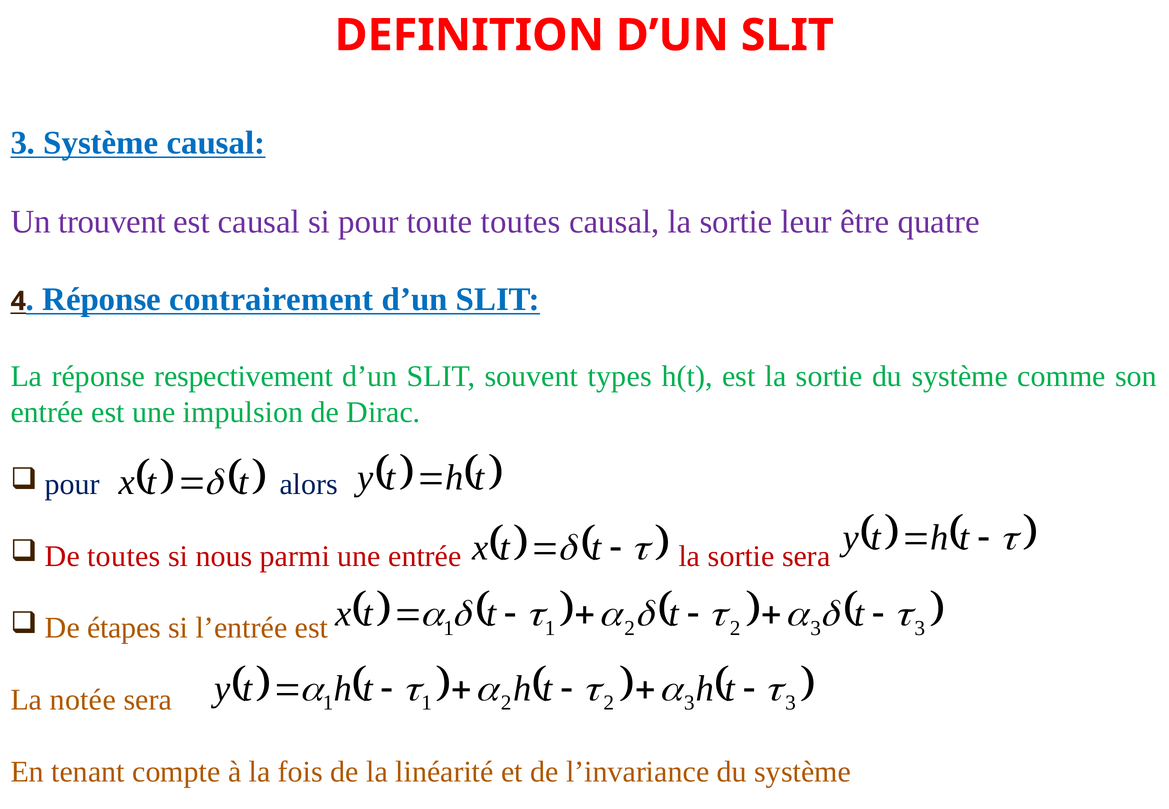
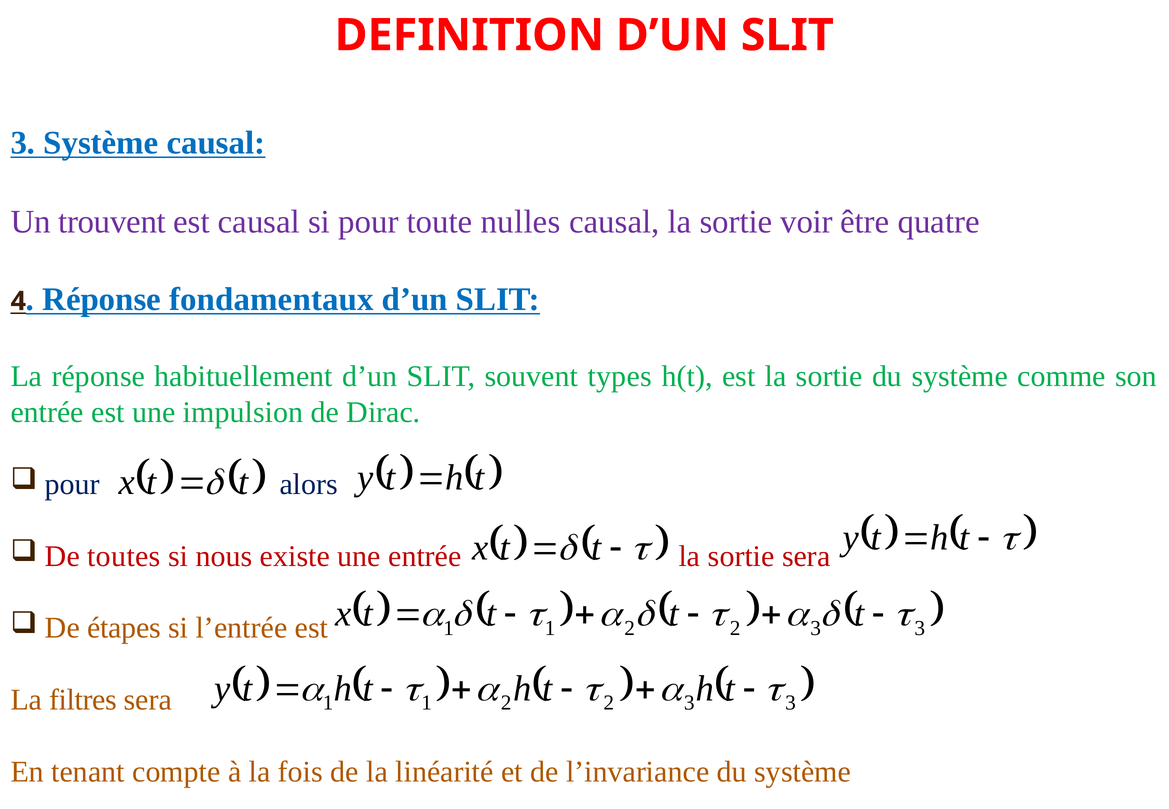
toute toutes: toutes -> nulles
leur: leur -> voir
contrairement: contrairement -> fondamentaux
respectivement: respectivement -> habituellement
parmi: parmi -> existe
notée: notée -> filtres
